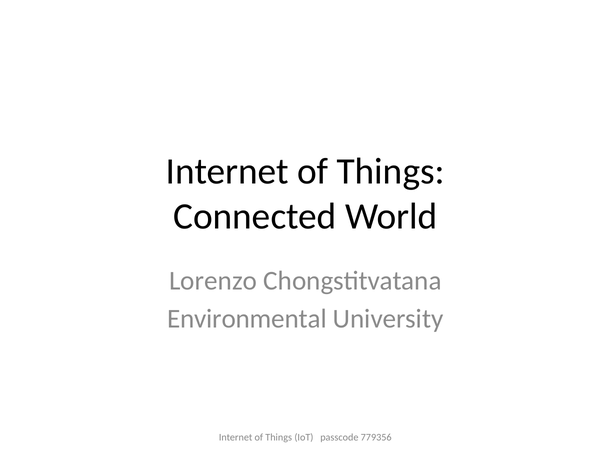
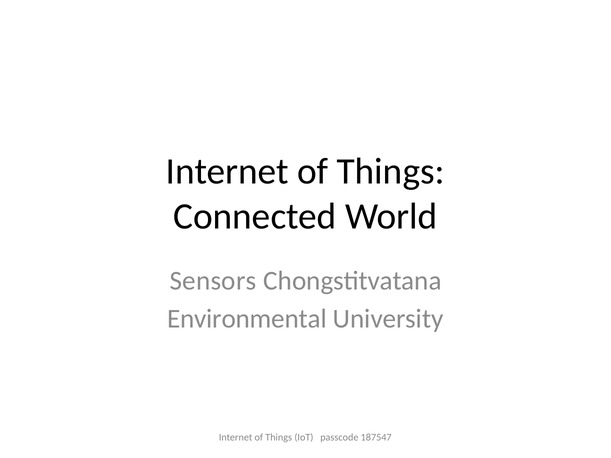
Lorenzo: Lorenzo -> Sensors
779356: 779356 -> 187547
